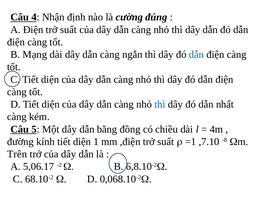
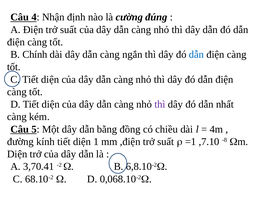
Mạng: Mạng -> Chính
thì at (160, 104) colour: blue -> purple
Trên at (17, 154): Trên -> Diện
5,06.17: 5,06.17 -> 3,70.41
